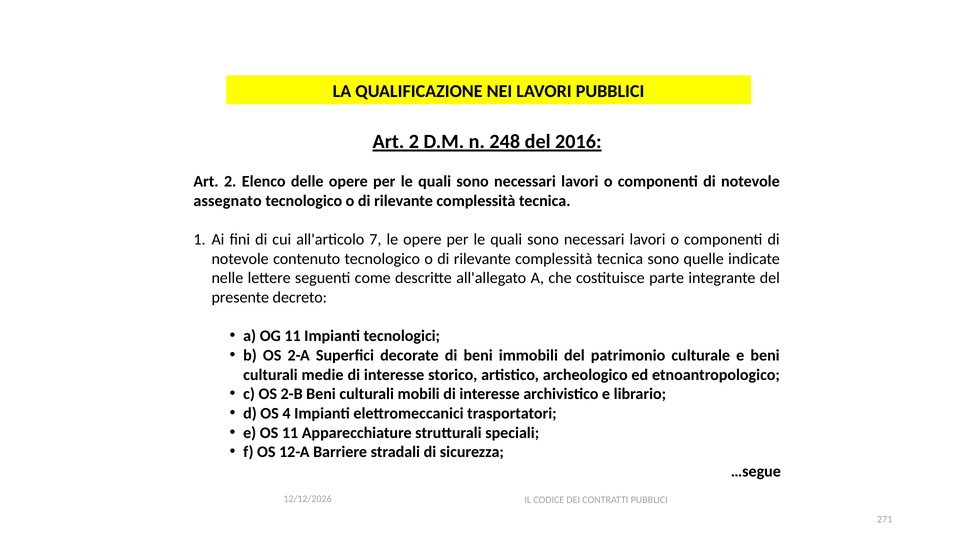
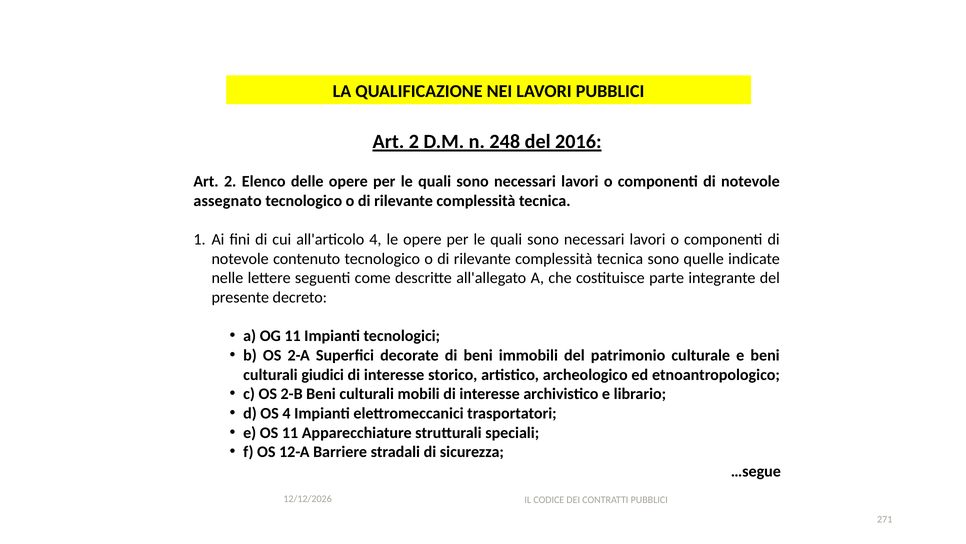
all'articolo 7: 7 -> 4
medie: medie -> giudici
